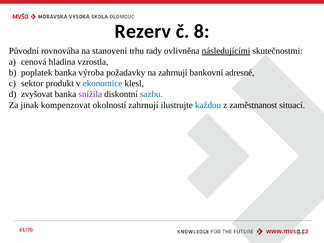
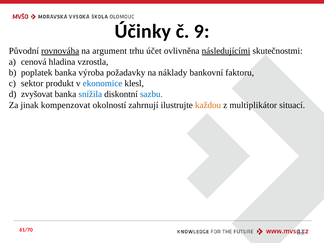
Rezerv: Rezerv -> Účinky
8: 8 -> 9
rovnováha underline: none -> present
stanovení: stanovení -> argument
rady: rady -> účet
na zahrnují: zahrnují -> náklady
adresné: adresné -> faktoru
snížila colour: purple -> blue
každou colour: blue -> orange
zaměstnanost: zaměstnanost -> multiplikátor
